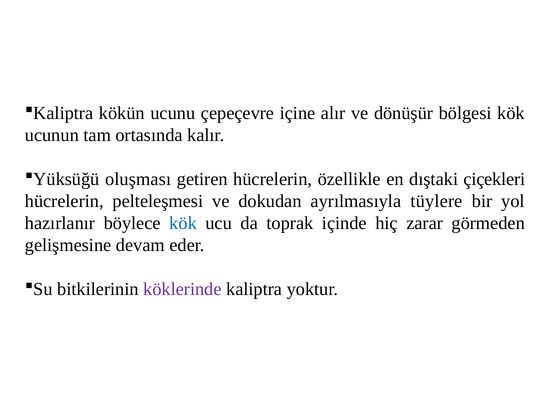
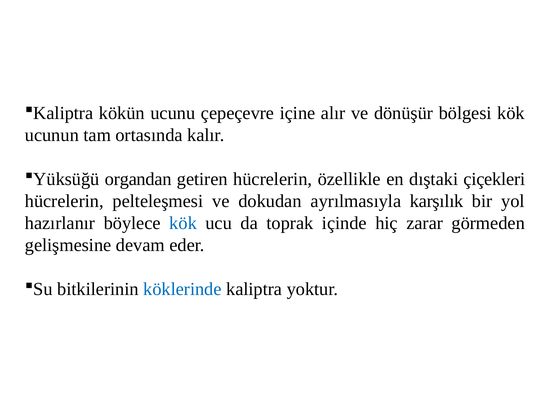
oluşması: oluşması -> organdan
tüylere: tüylere -> karşılık
köklerinde colour: purple -> blue
